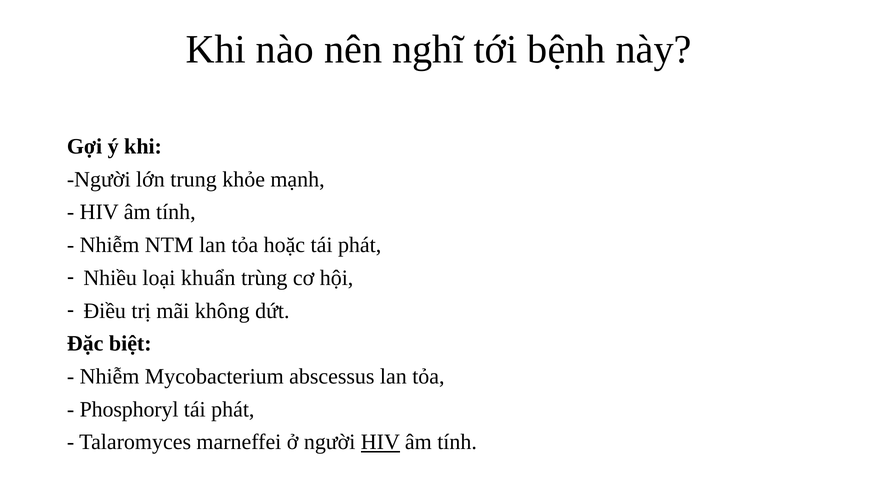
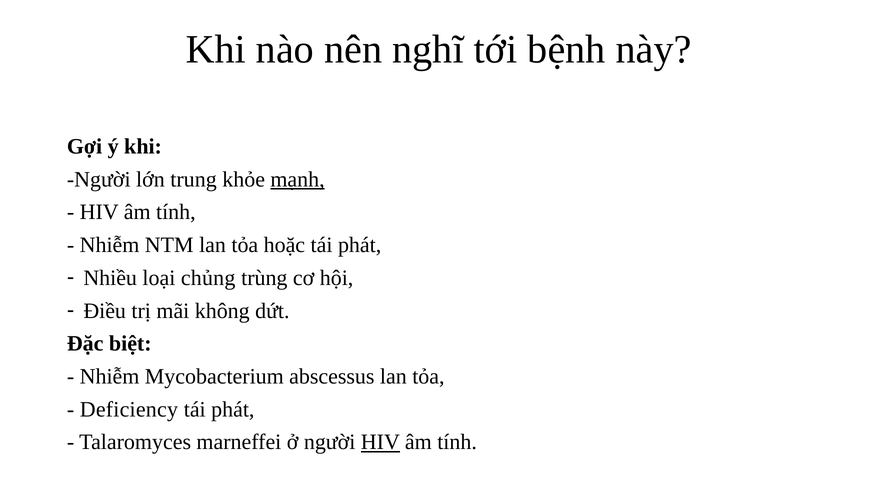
mạnh underline: none -> present
khuẩn: khuẩn -> chủng
Phosphoryl: Phosphoryl -> Deficiency
